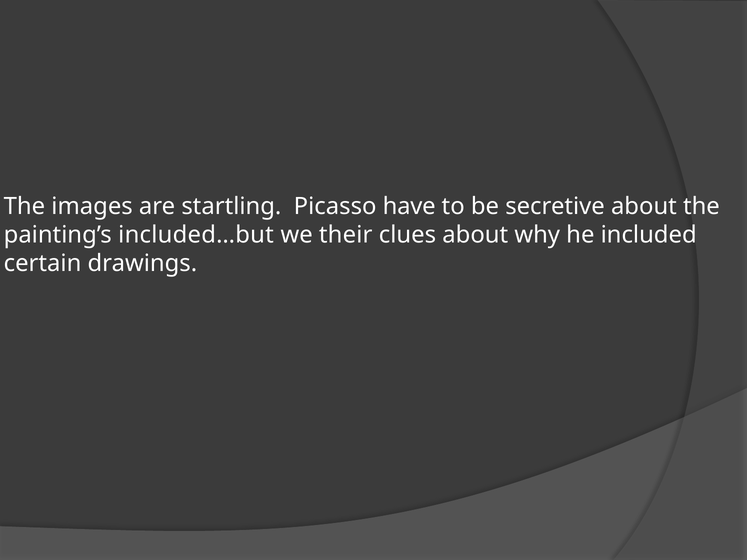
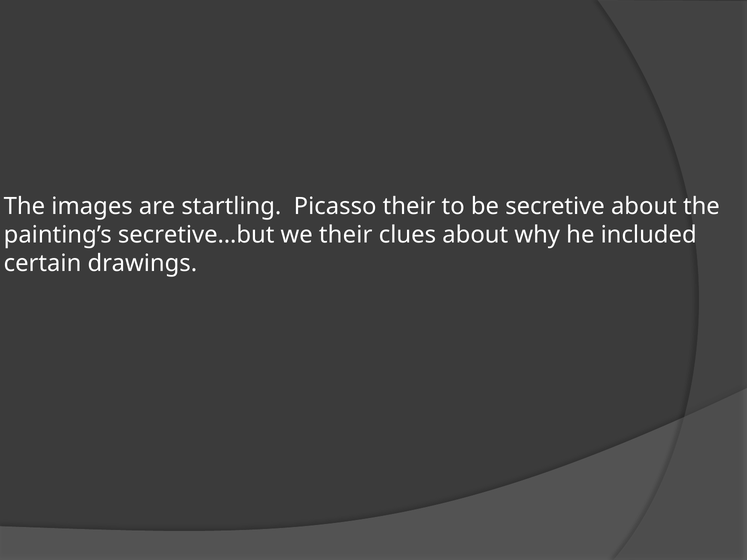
Picasso have: have -> their
included…but: included…but -> secretive…but
